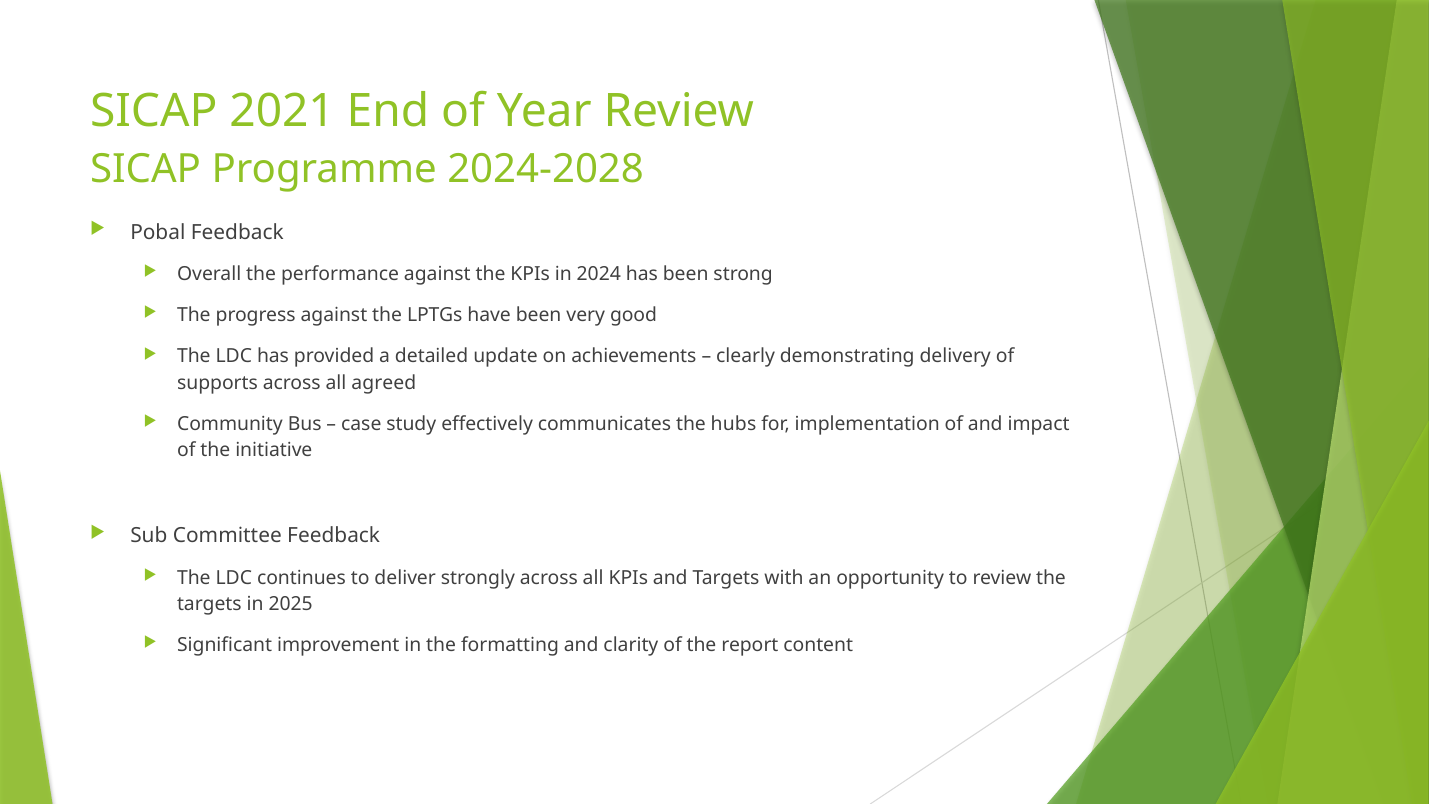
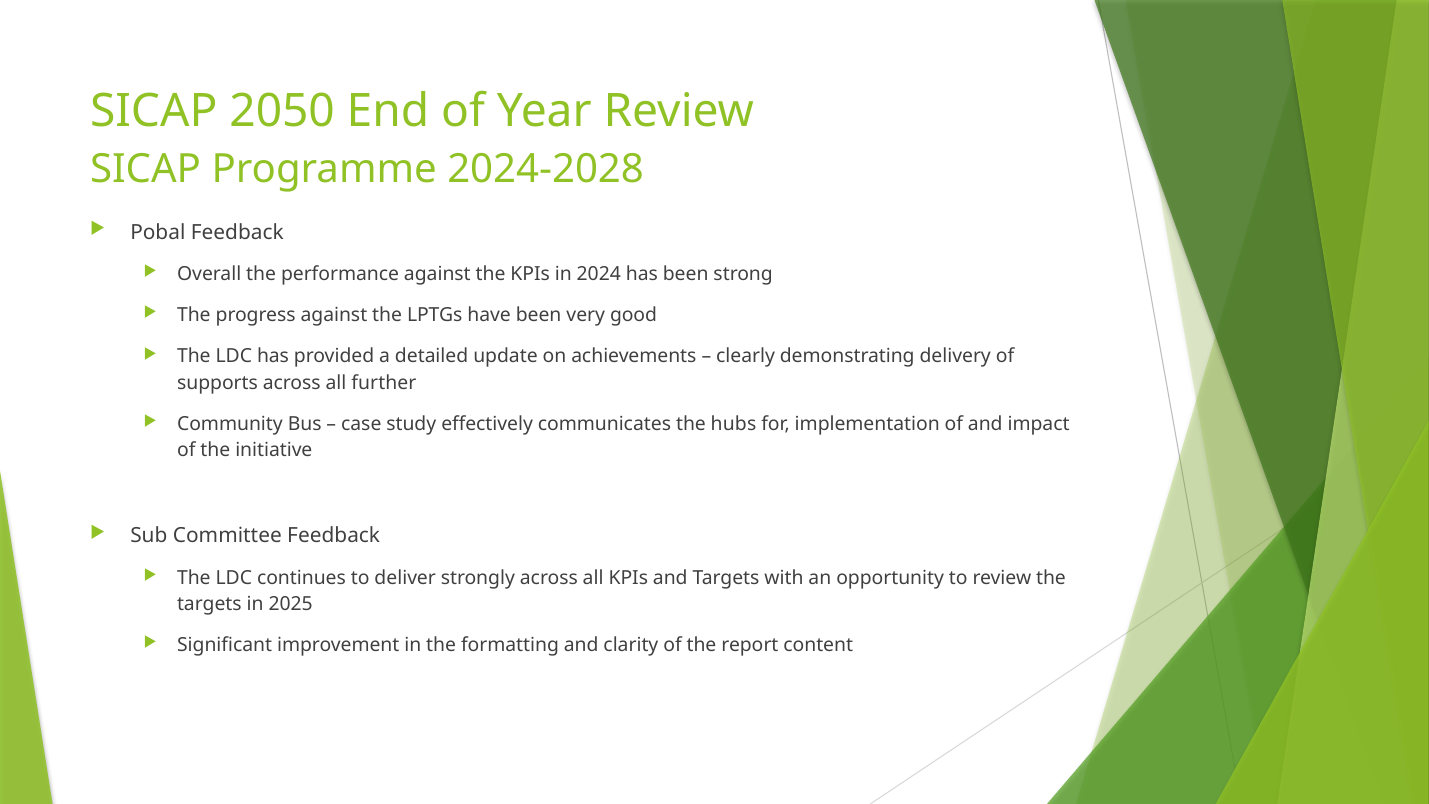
2021: 2021 -> 2050
agreed: agreed -> further
